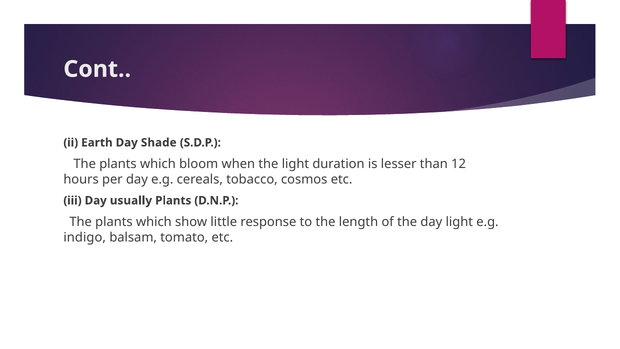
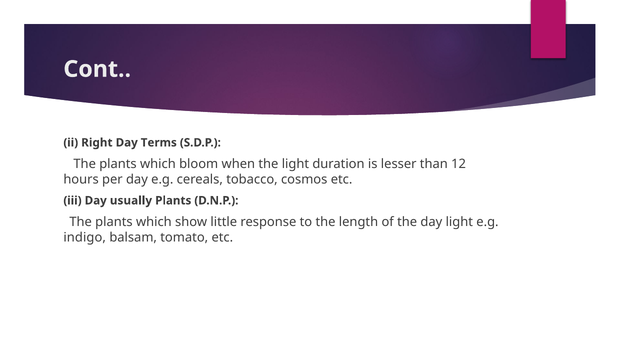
Earth: Earth -> Right
Shade: Shade -> Terms
